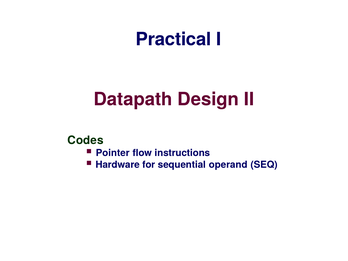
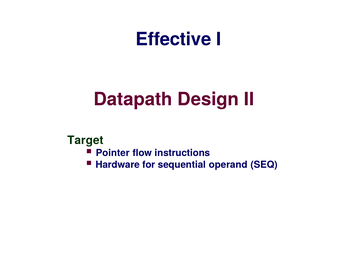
Practical: Practical -> Effective
Codes: Codes -> Target
